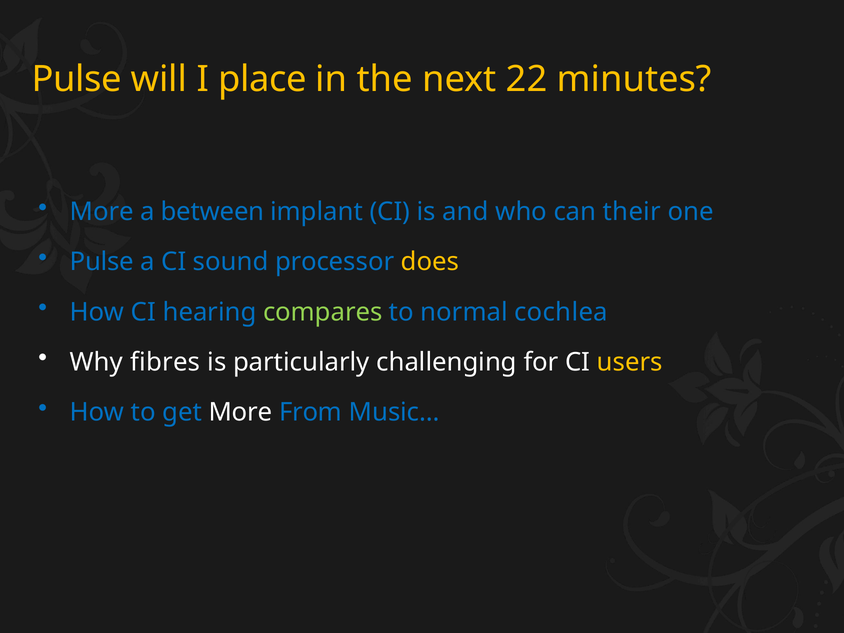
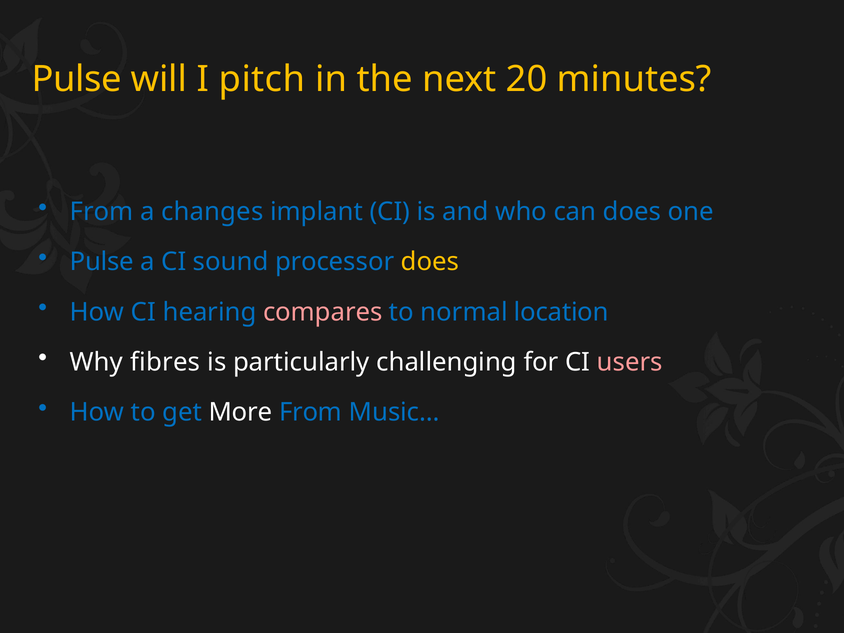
place: place -> pitch
22: 22 -> 20
More at (102, 212): More -> From
between: between -> changes
can their: their -> does
compares colour: light green -> pink
cochlea: cochlea -> location
users colour: yellow -> pink
